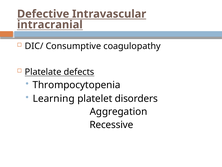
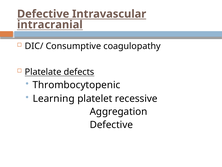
Thrompocytopenia: Thrompocytopenia -> Thrombocytopenic
disorders: disorders -> recessive
Recessive at (111, 124): Recessive -> Defective
